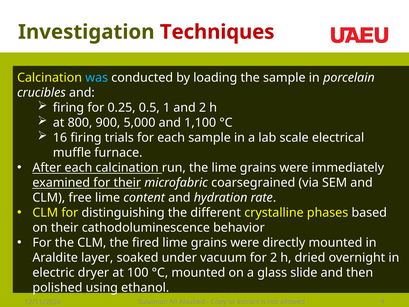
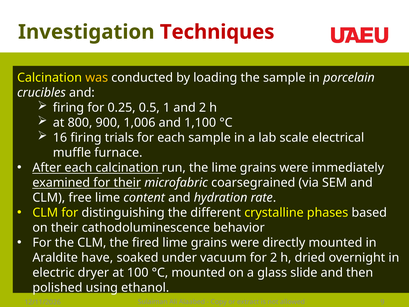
was colour: light blue -> yellow
5,000: 5,000 -> 1,006
layer: layer -> have
